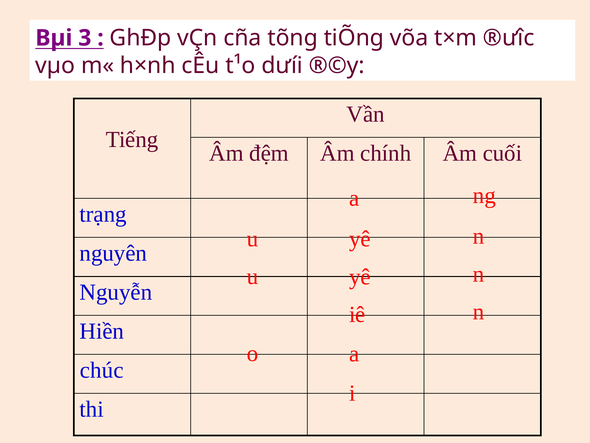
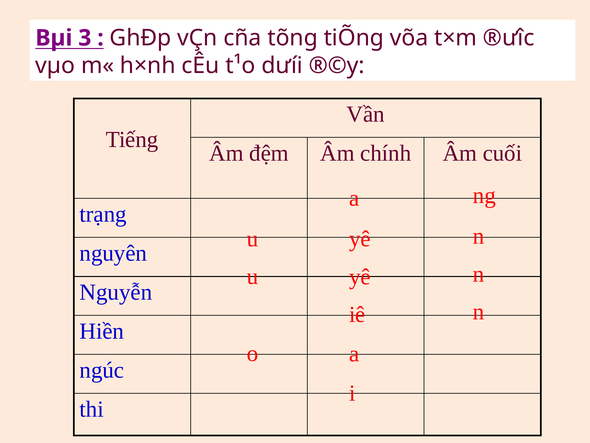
chúc: chúc -> ngúc
